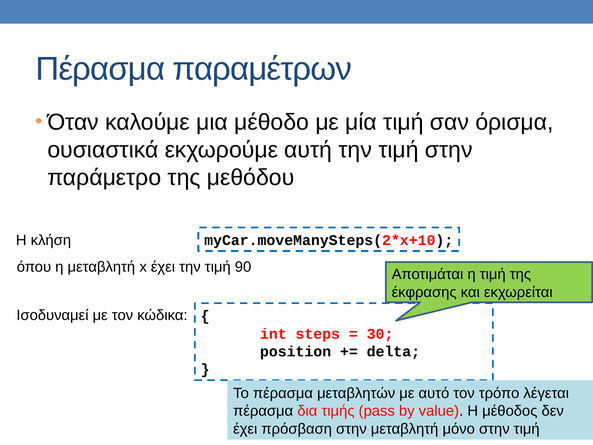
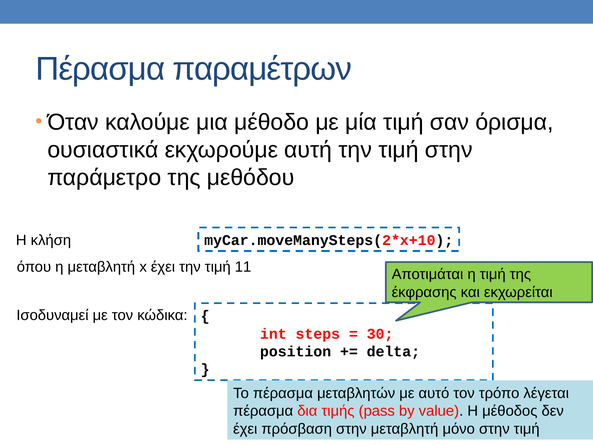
90: 90 -> 11
